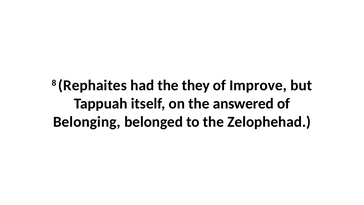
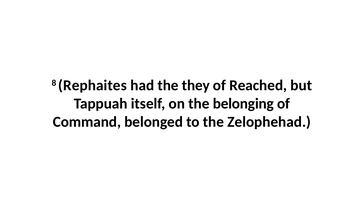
Improve: Improve -> Reached
answered: answered -> belonging
Belonging: Belonging -> Command
